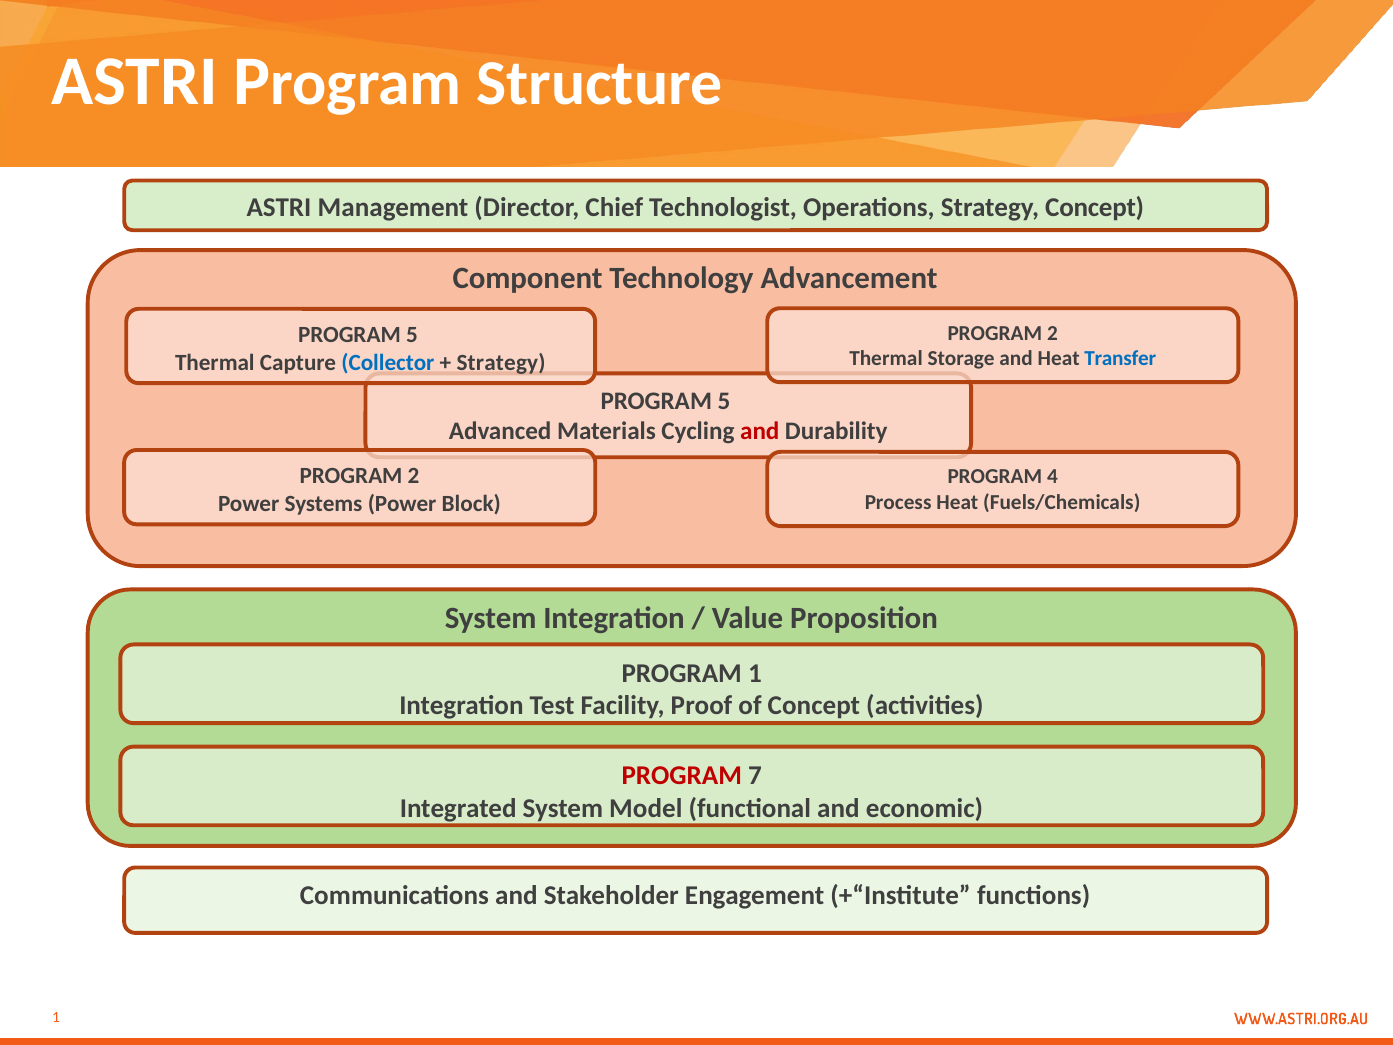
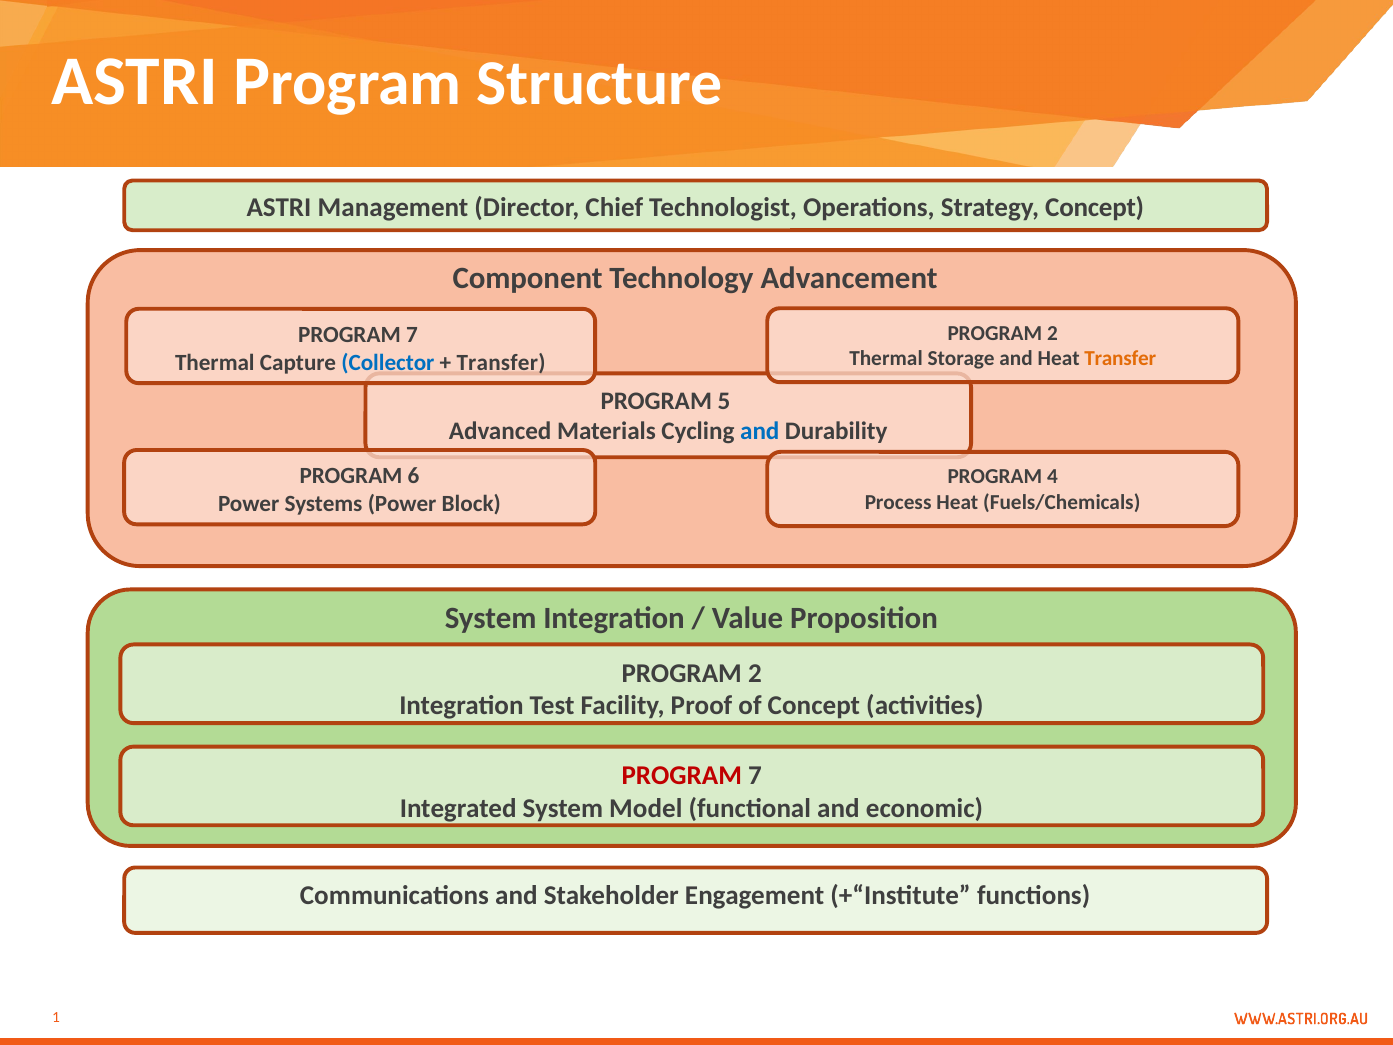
5 at (412, 335): 5 -> 7
Transfer at (1120, 359) colour: blue -> orange
Strategy at (501, 363): Strategy -> Transfer
and at (760, 431) colour: red -> blue
2 at (414, 476): 2 -> 6
1 at (755, 673): 1 -> 2
